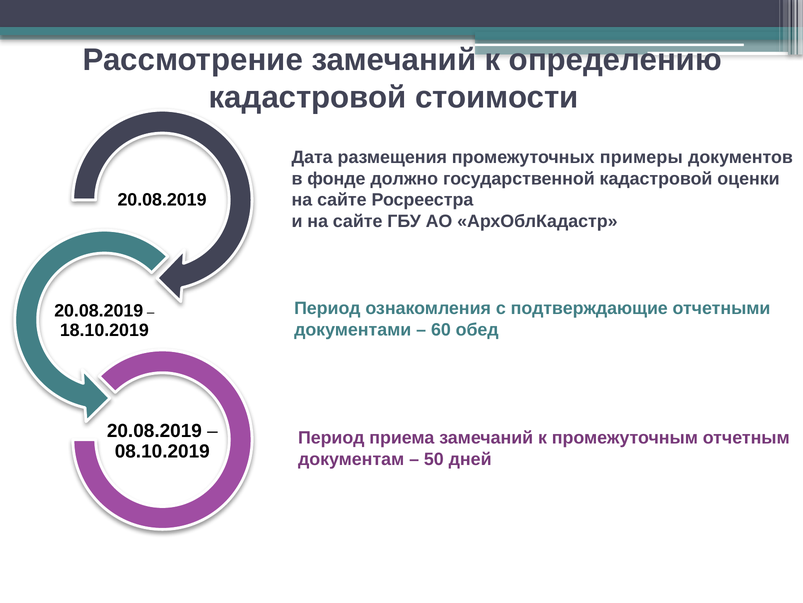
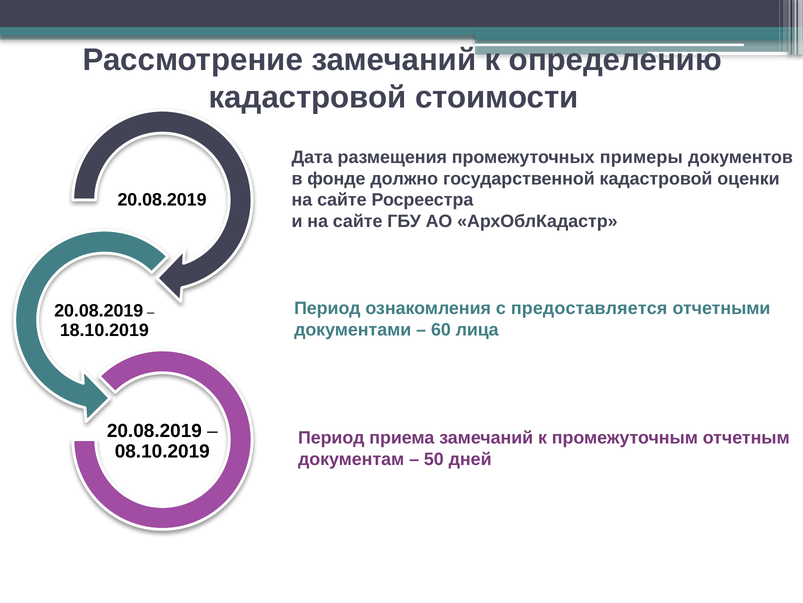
подтверждающие: подтверждающие -> предоставляется
обед: обед -> лица
